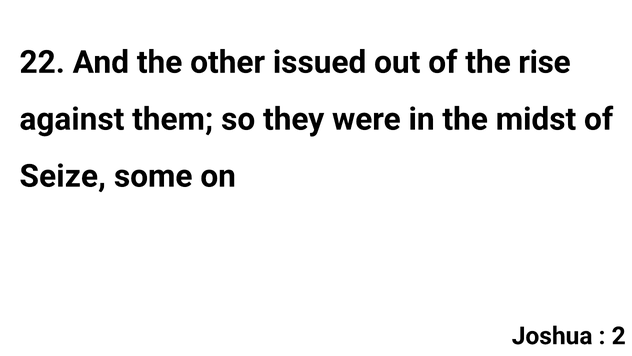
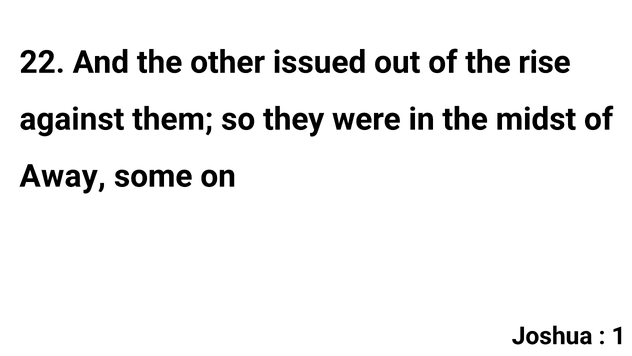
Seize: Seize -> Away
2: 2 -> 1
